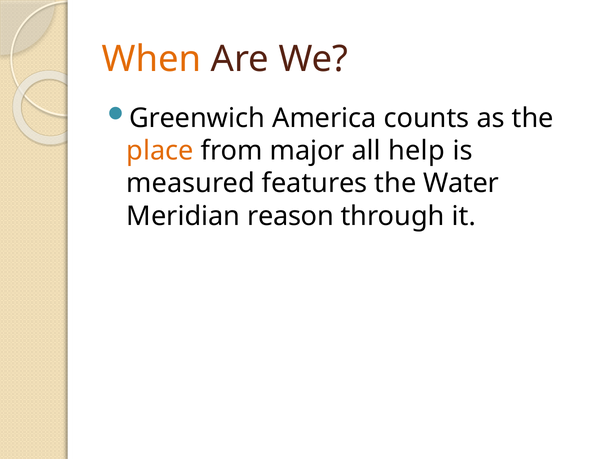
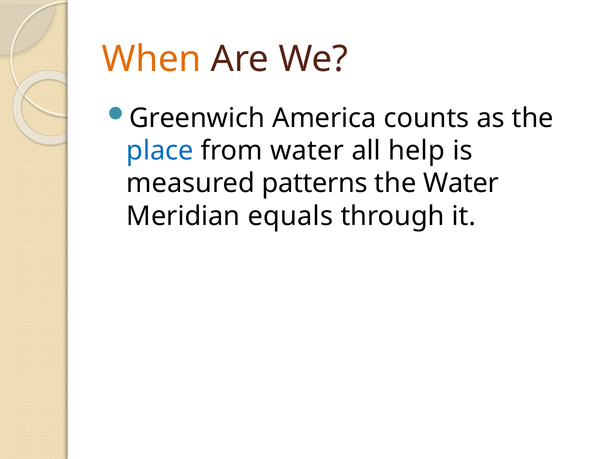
place colour: orange -> blue
from major: major -> water
features: features -> patterns
reason: reason -> equals
